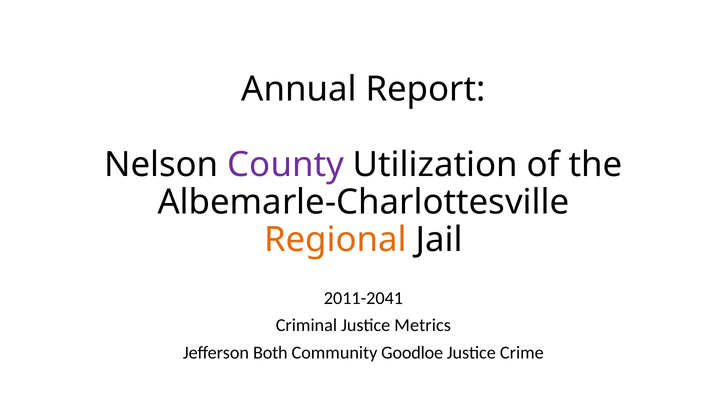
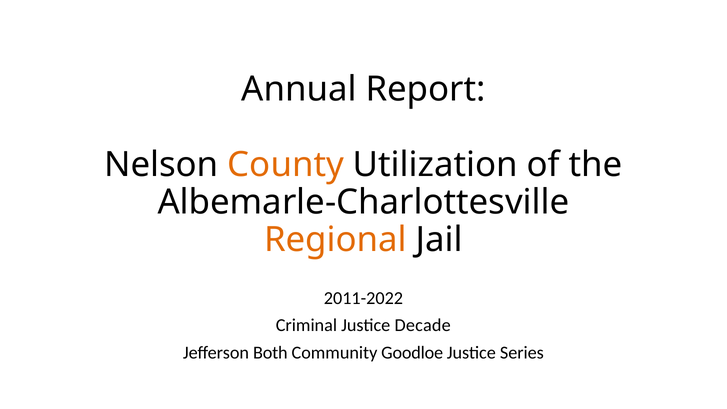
County colour: purple -> orange
2011-2041: 2011-2041 -> 2011-2022
Metrics: Metrics -> Decade
Crime: Crime -> Series
